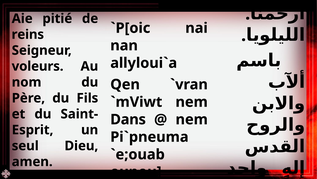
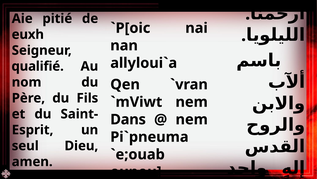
reins: reins -> euxh
voleurs: voleurs -> qualifié
